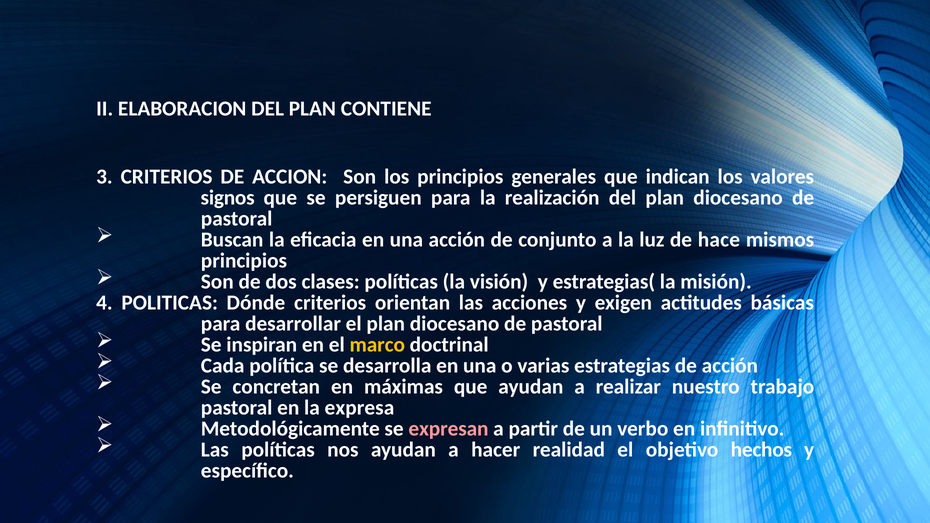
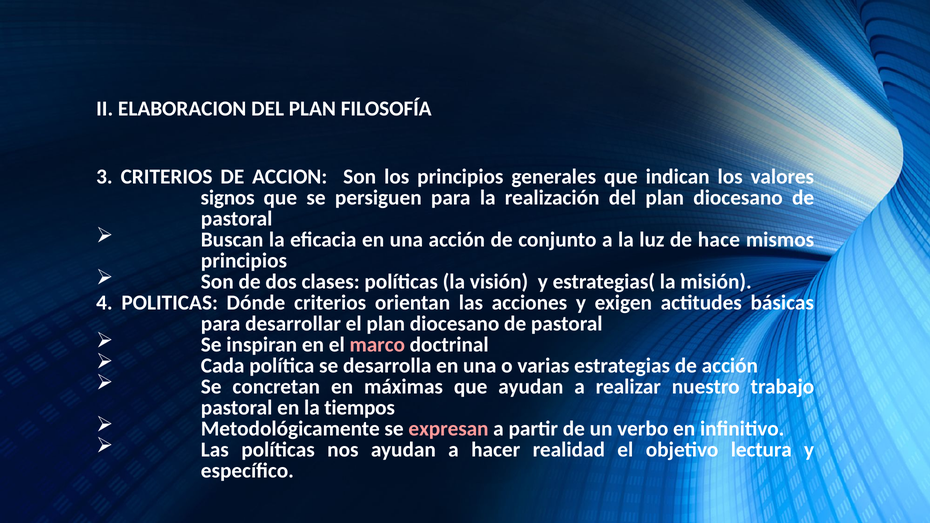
CONTIENE: CONTIENE -> FILOSOFÍA
marco colour: yellow -> pink
expresa: expresa -> tiempos
hechos: hechos -> lectura
